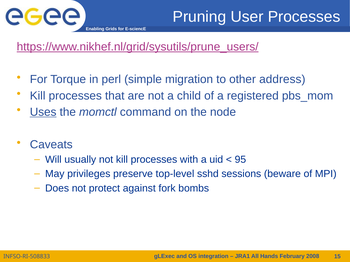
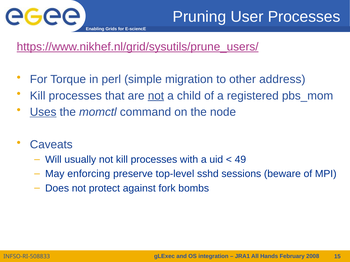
not at (156, 96) underline: none -> present
95: 95 -> 49
privileges: privileges -> enforcing
